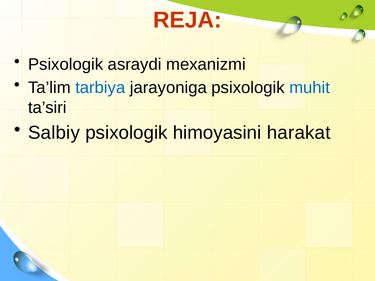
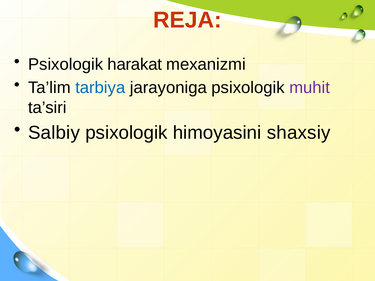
asraydi: asraydi -> harakat
muhit colour: blue -> purple
harakat: harakat -> shaxsiy
